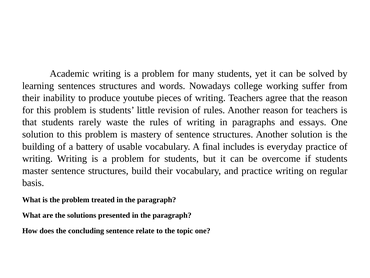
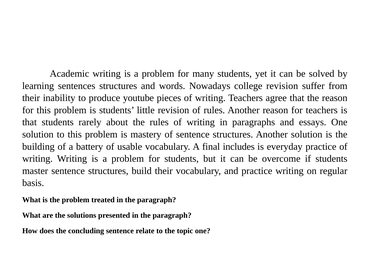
college working: working -> revision
waste: waste -> about
